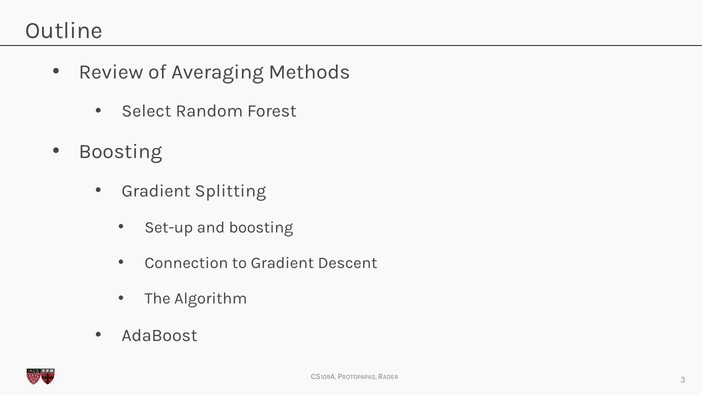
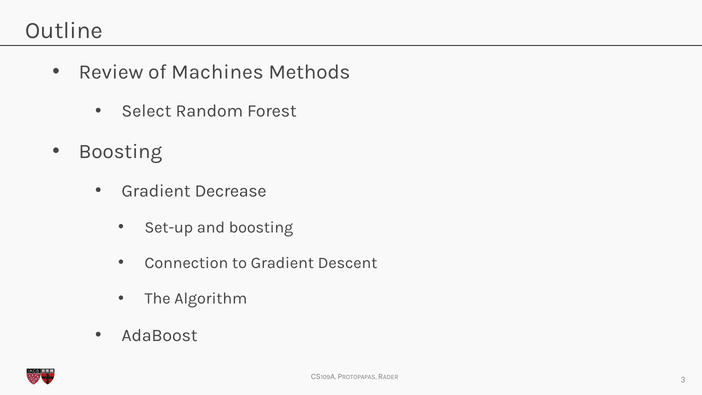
Averaging: Averaging -> Machines
Splitting: Splitting -> Decrease
